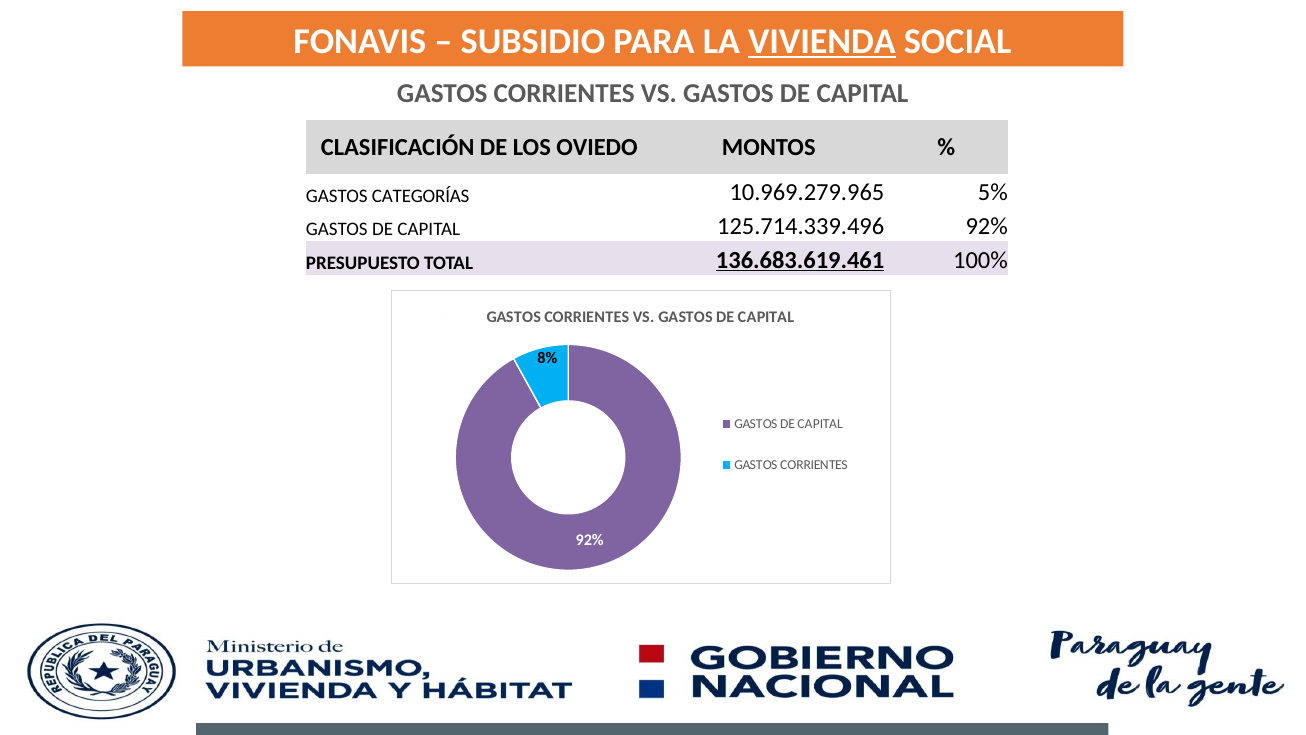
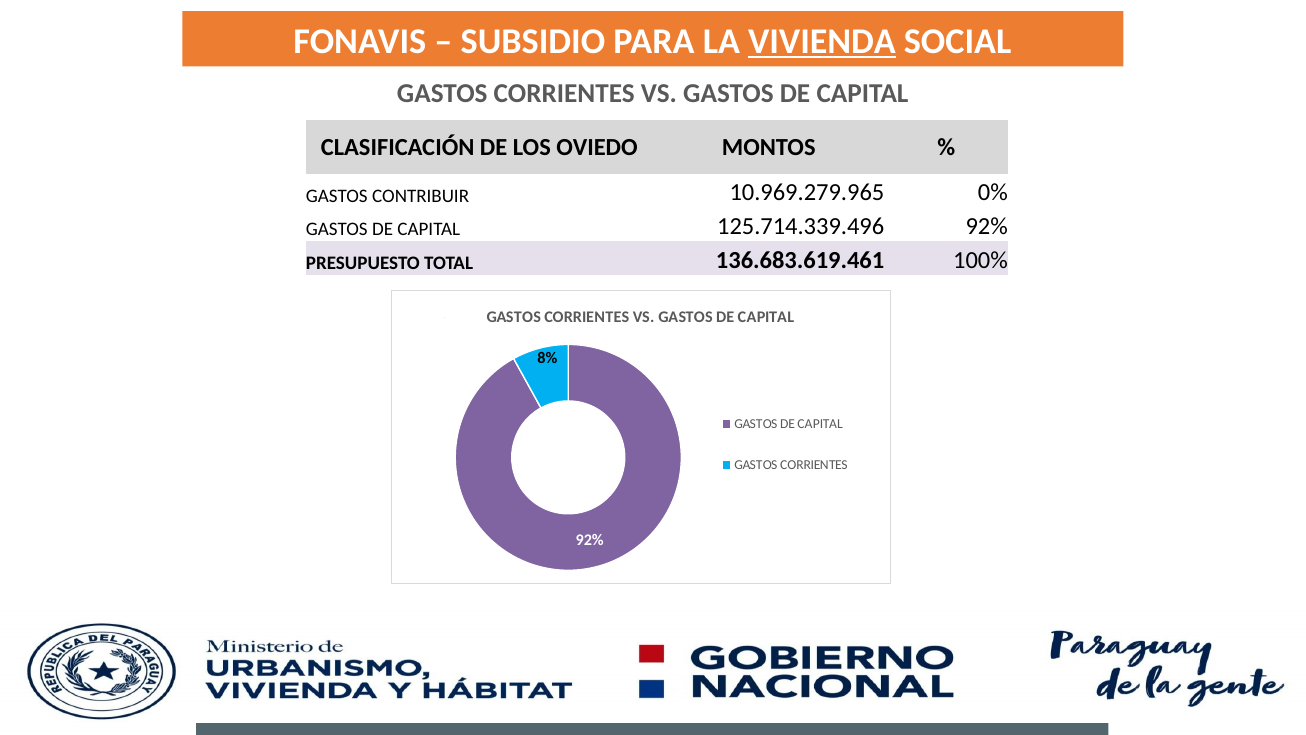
CATEGORÍAS: CATEGORÍAS -> CONTRIBUIR
5%: 5% -> 0%
136.683.619.461 underline: present -> none
